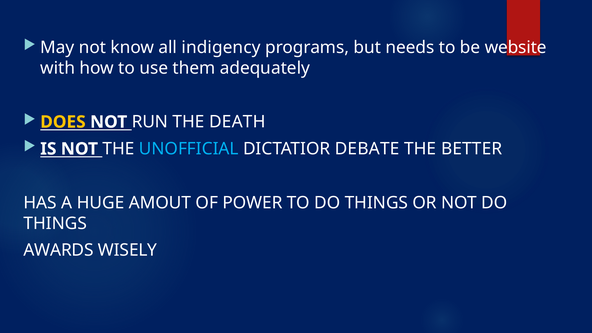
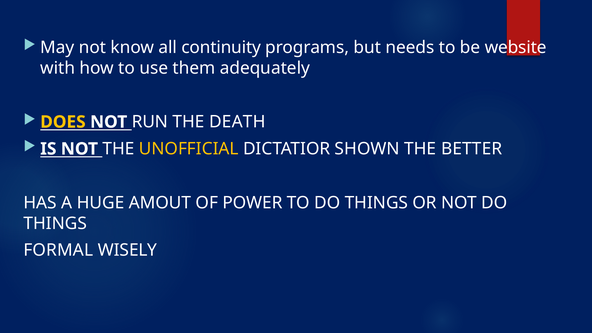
indigency: indigency -> continuity
UNOFFICIAL colour: light blue -> yellow
DEBATE: DEBATE -> SHOWN
AWARDS: AWARDS -> FORMAL
